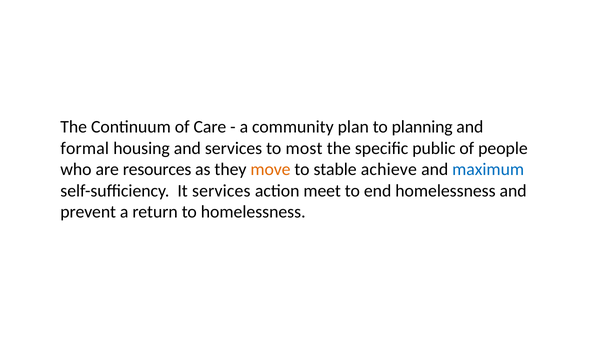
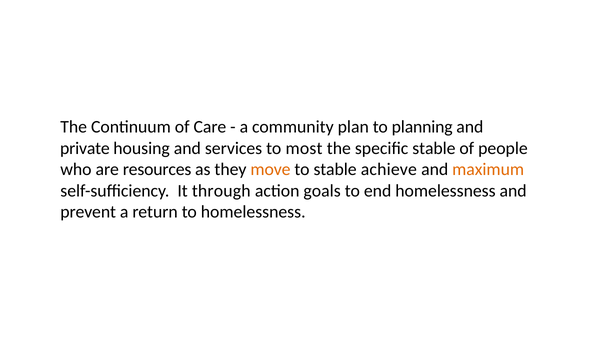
formal: formal -> private
specific public: public -> stable
maximum colour: blue -> orange
It services: services -> through
meet: meet -> goals
